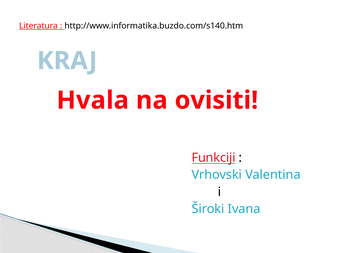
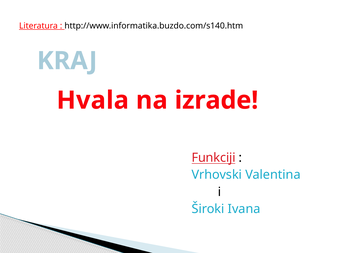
ovisiti: ovisiti -> izrade
